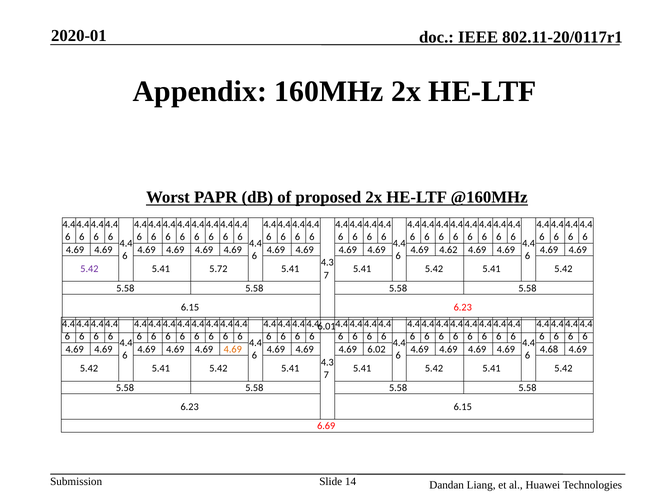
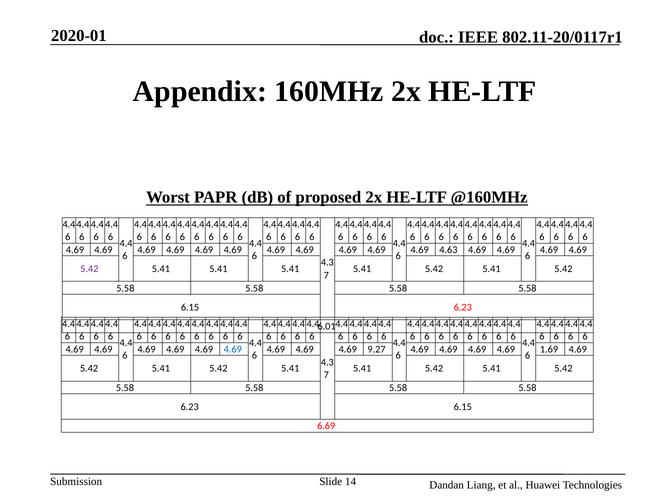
4.62: 4.62 -> 4.63
5.72 at (218, 269): 5.72 -> 5.41
4.69 at (233, 350) colour: orange -> blue
6.02: 6.02 -> 9.27
4.68: 4.68 -> 1.69
